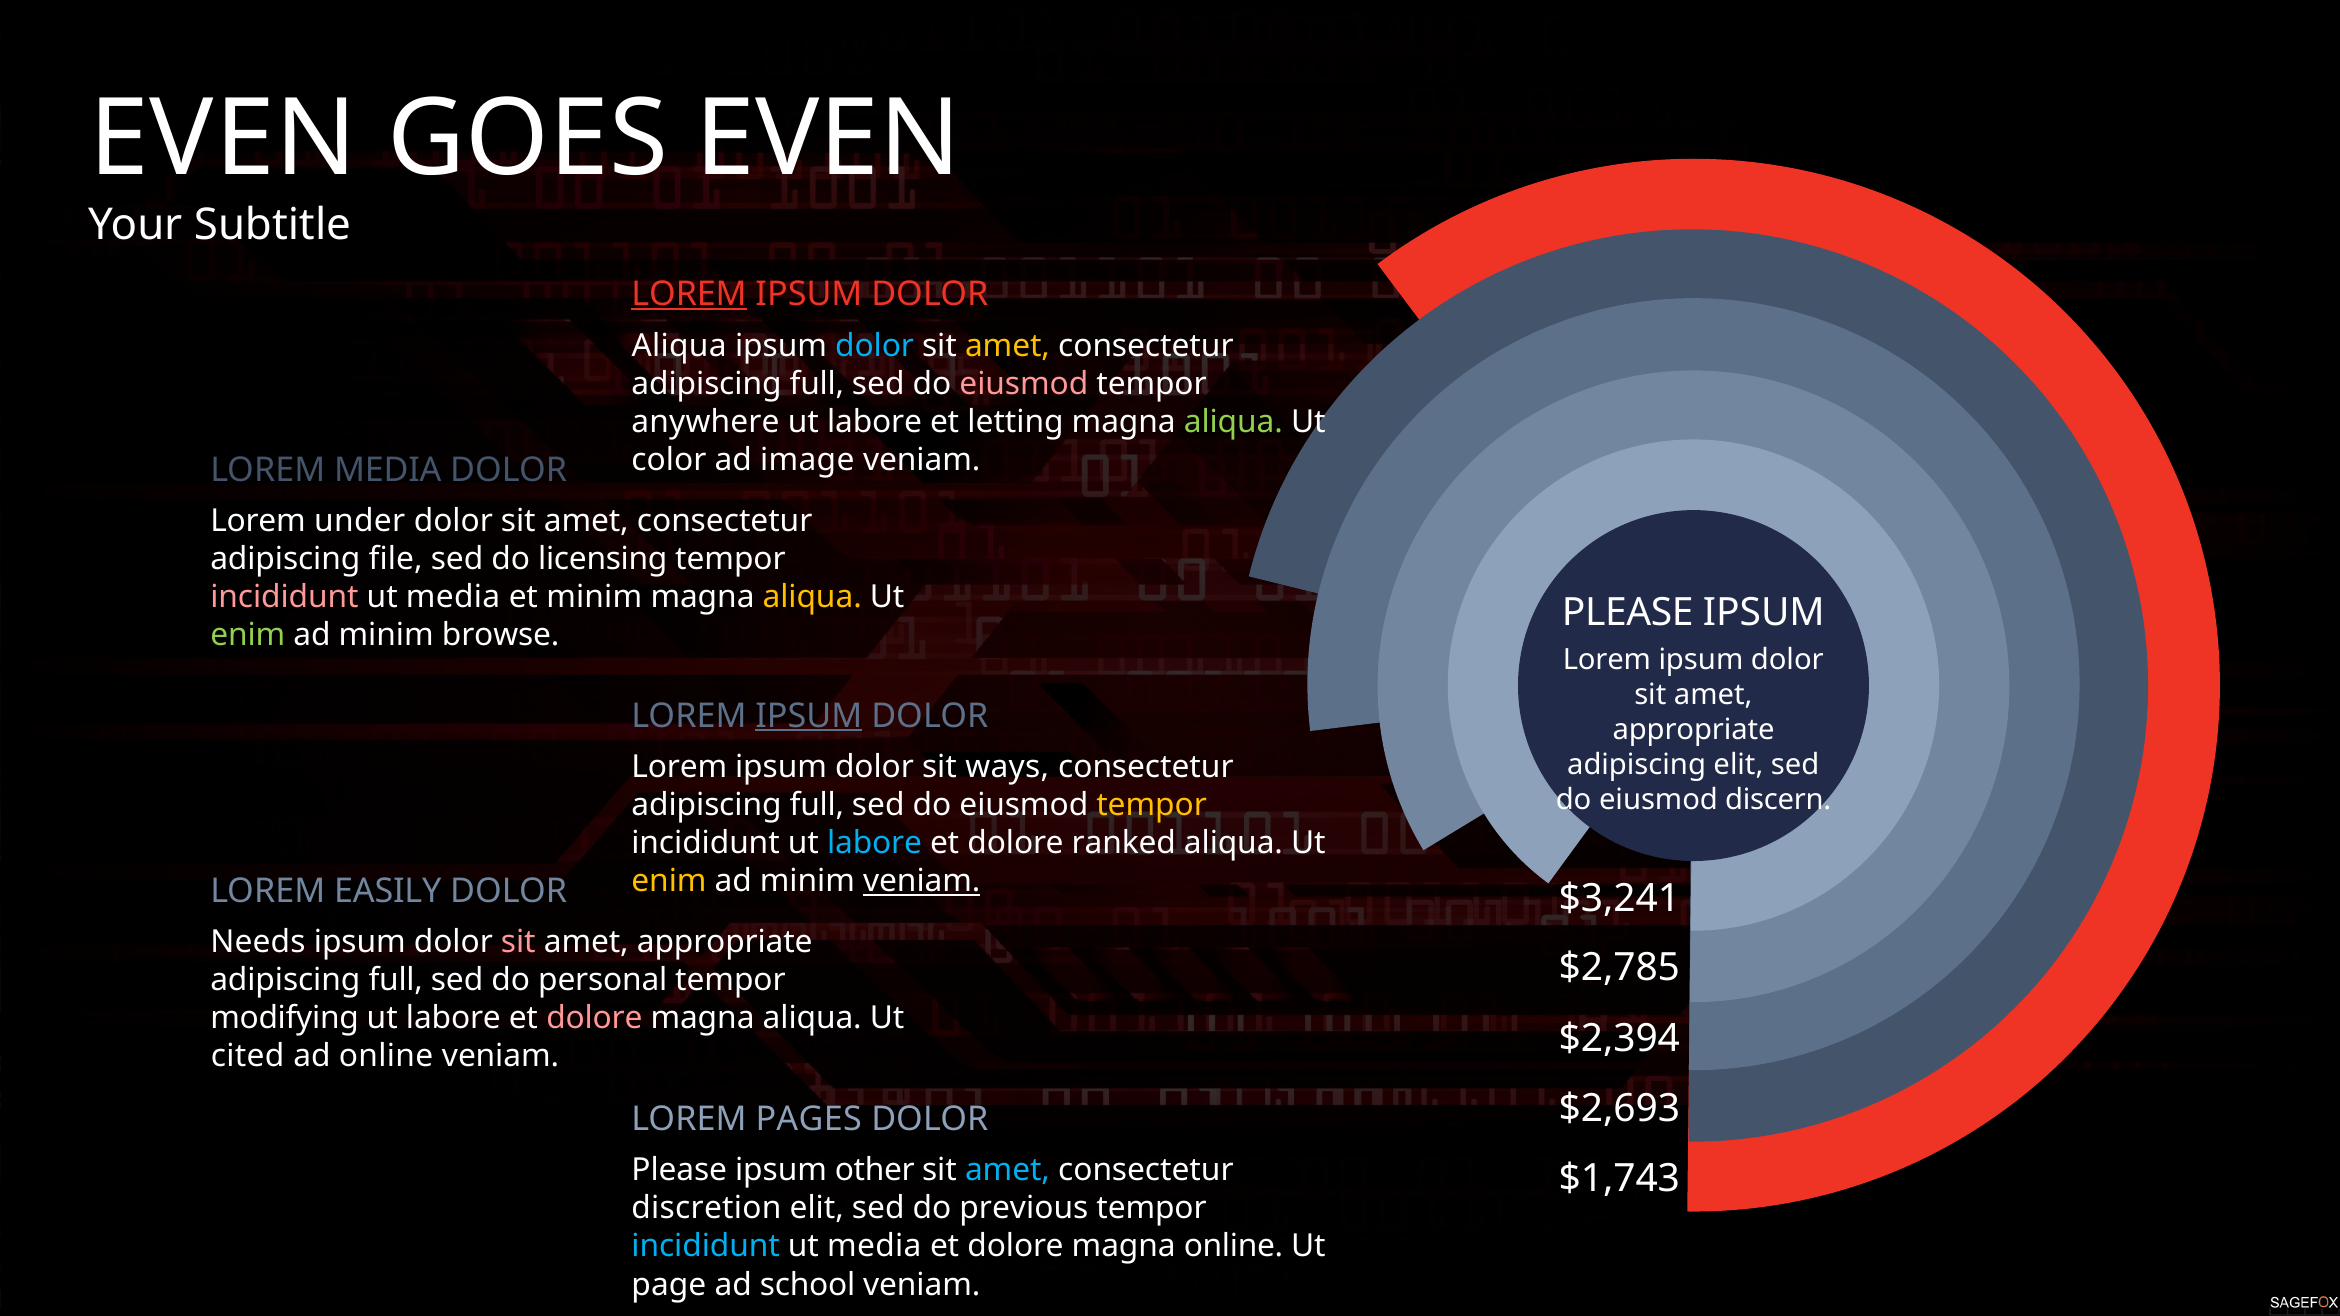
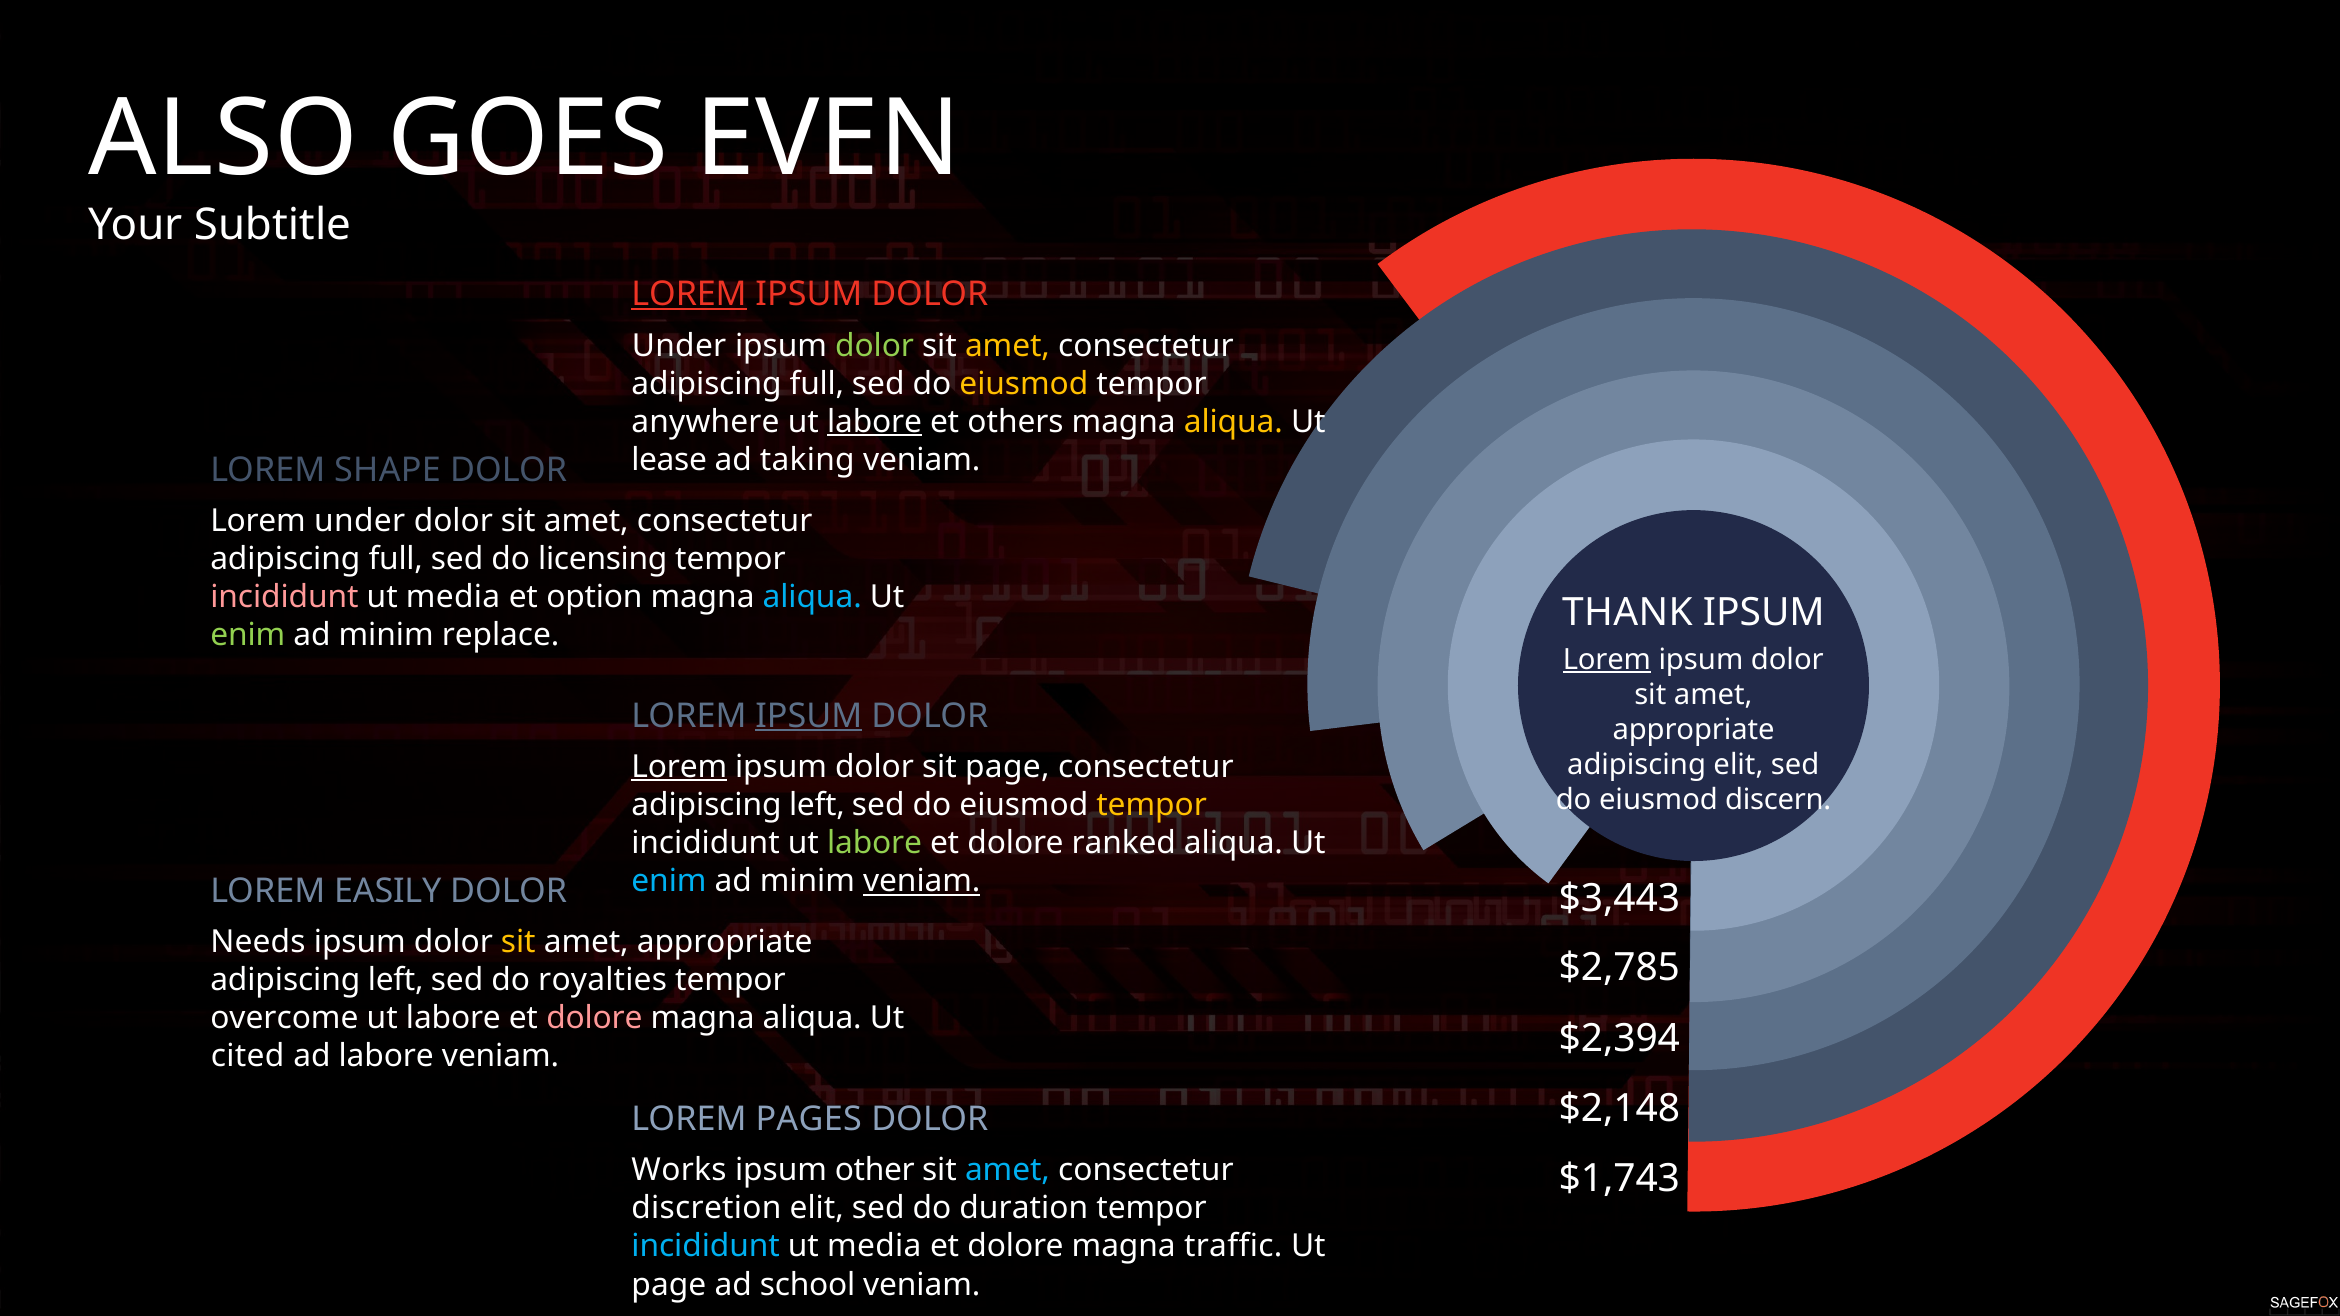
EVEN at (223, 139): EVEN -> ALSO
Aliqua at (679, 346): Aliqua -> Under
dolor at (875, 346) colour: light blue -> light green
eiusmod at (1024, 384) colour: pink -> yellow
labore at (875, 422) underline: none -> present
letting: letting -> others
aliqua at (1233, 422) colour: light green -> yellow
color: color -> lease
image: image -> taking
LOREM MEDIA: MEDIA -> SHAPE
file at (396, 559): file -> full
et minim: minim -> option
aliqua at (812, 597) colour: yellow -> light blue
PLEASE at (1628, 612): PLEASE -> THANK
browse: browse -> replace
Lorem at (1607, 660) underline: none -> present
Lorem at (679, 767) underline: none -> present
sit ways: ways -> page
full at (817, 805): full -> left
labore at (875, 843) colour: light blue -> light green
enim at (669, 881) colour: yellow -> light blue
$3,241: $3,241 -> $3,443
sit at (518, 942) colour: pink -> yellow
full at (396, 980): full -> left
personal: personal -> royalties
modifying: modifying -> overcome
ad online: online -> labore
$2,693: $2,693 -> $2,148
Please at (679, 1171): Please -> Works
previous: previous -> duration
magna online: online -> traffic
